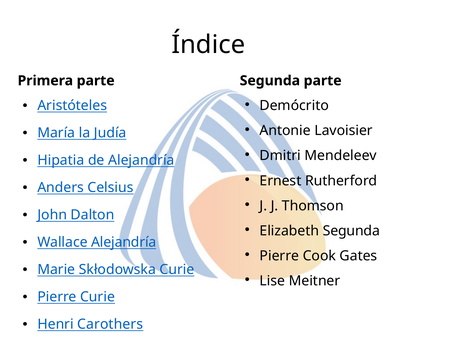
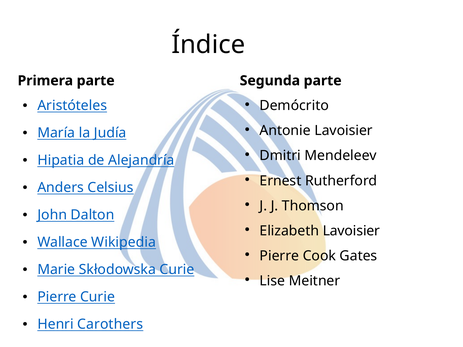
Elizabeth Segunda: Segunda -> Lavoisier
Wallace Alejandría: Alejandría -> Wikipedia
